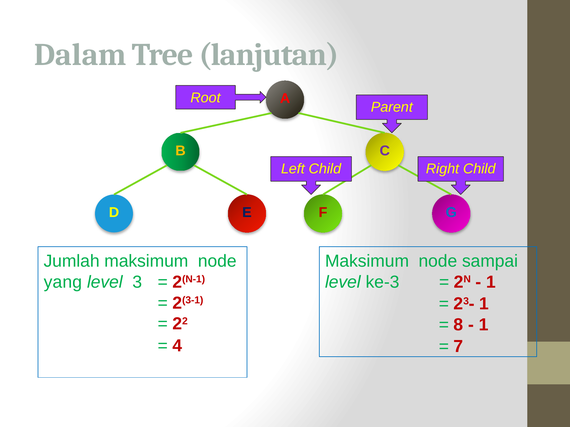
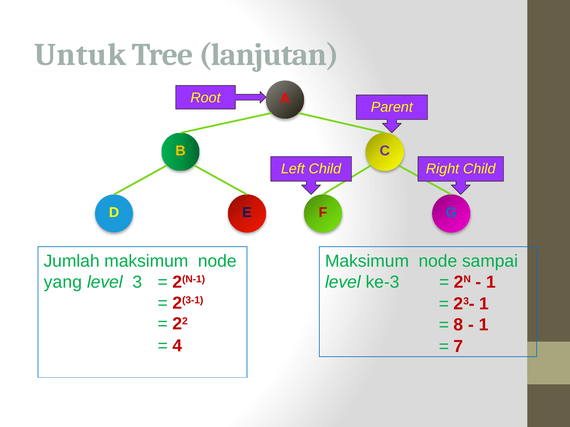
Dalam: Dalam -> Untuk
